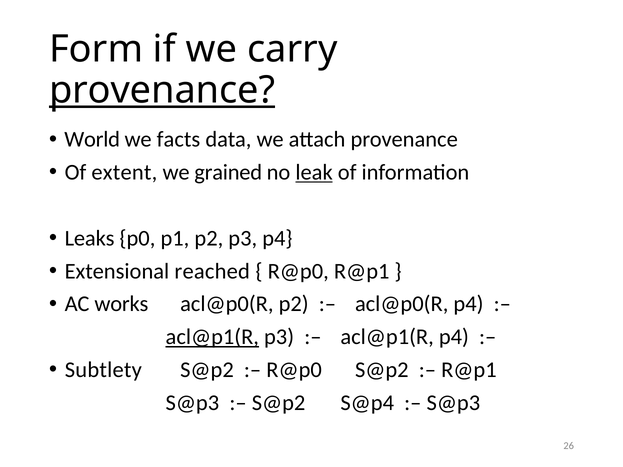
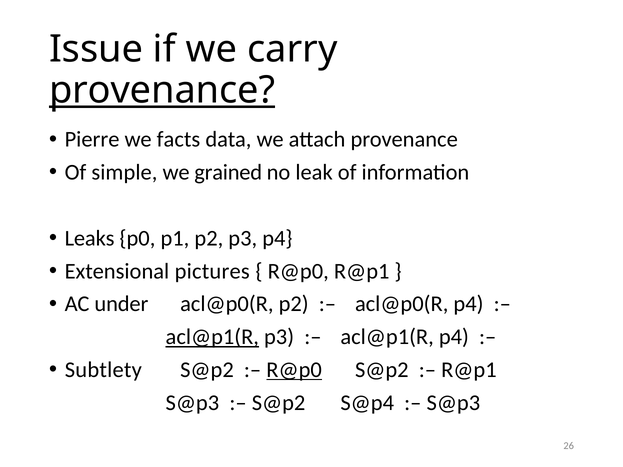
Form: Form -> Issue
World: World -> Pierre
extent: extent -> simple
leak underline: present -> none
reached: reached -> pictures
works: works -> under
R@p0 at (294, 370) underline: none -> present
